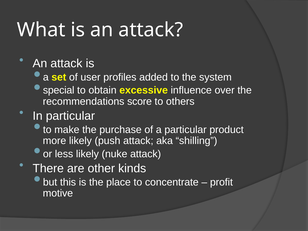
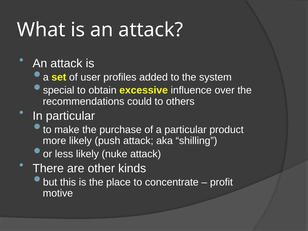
score: score -> could
